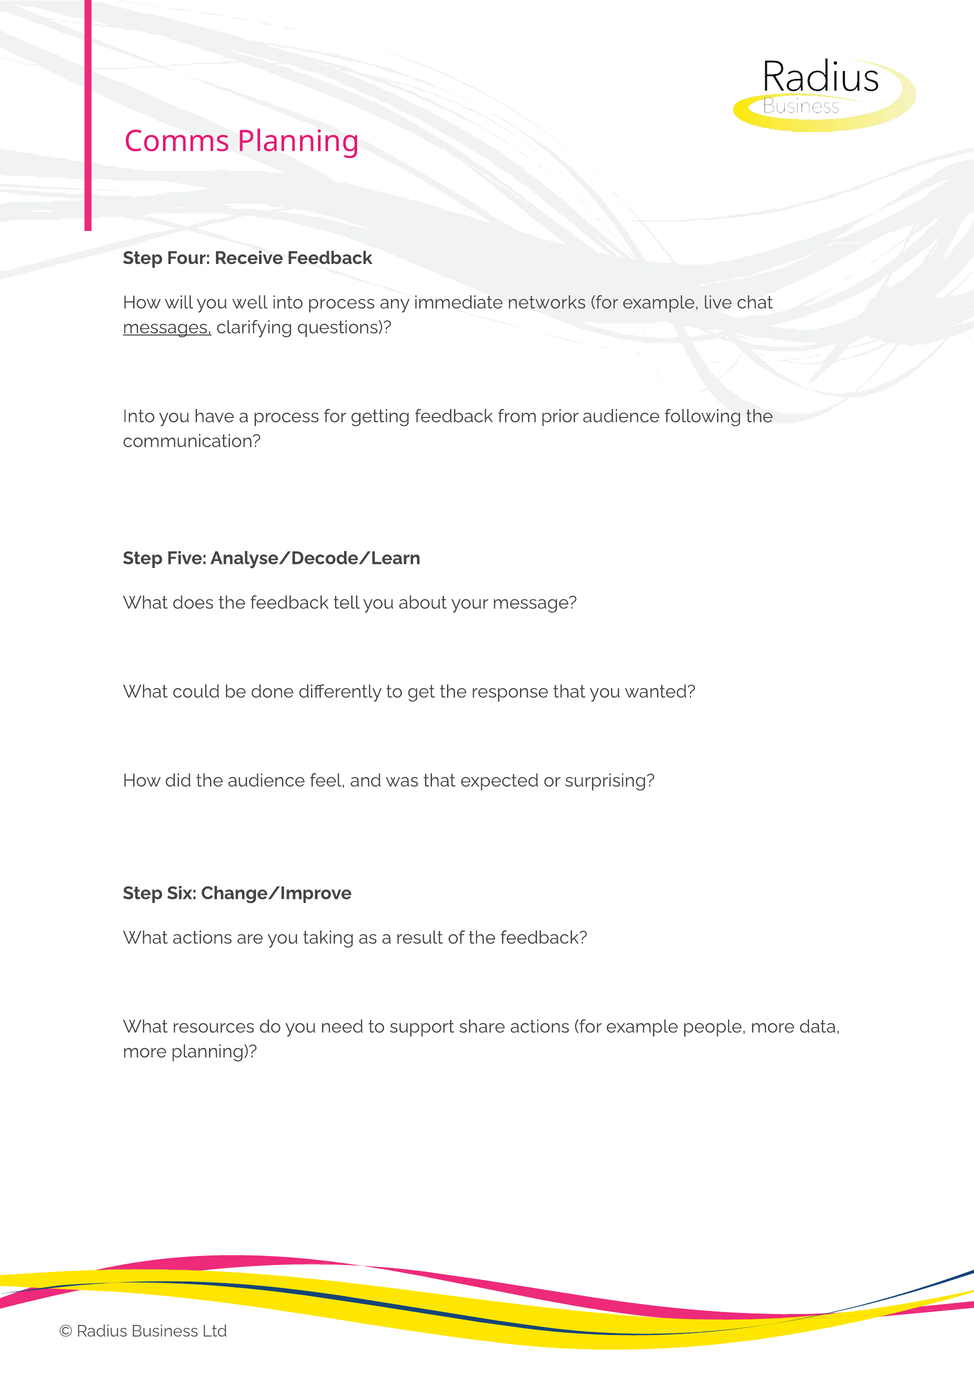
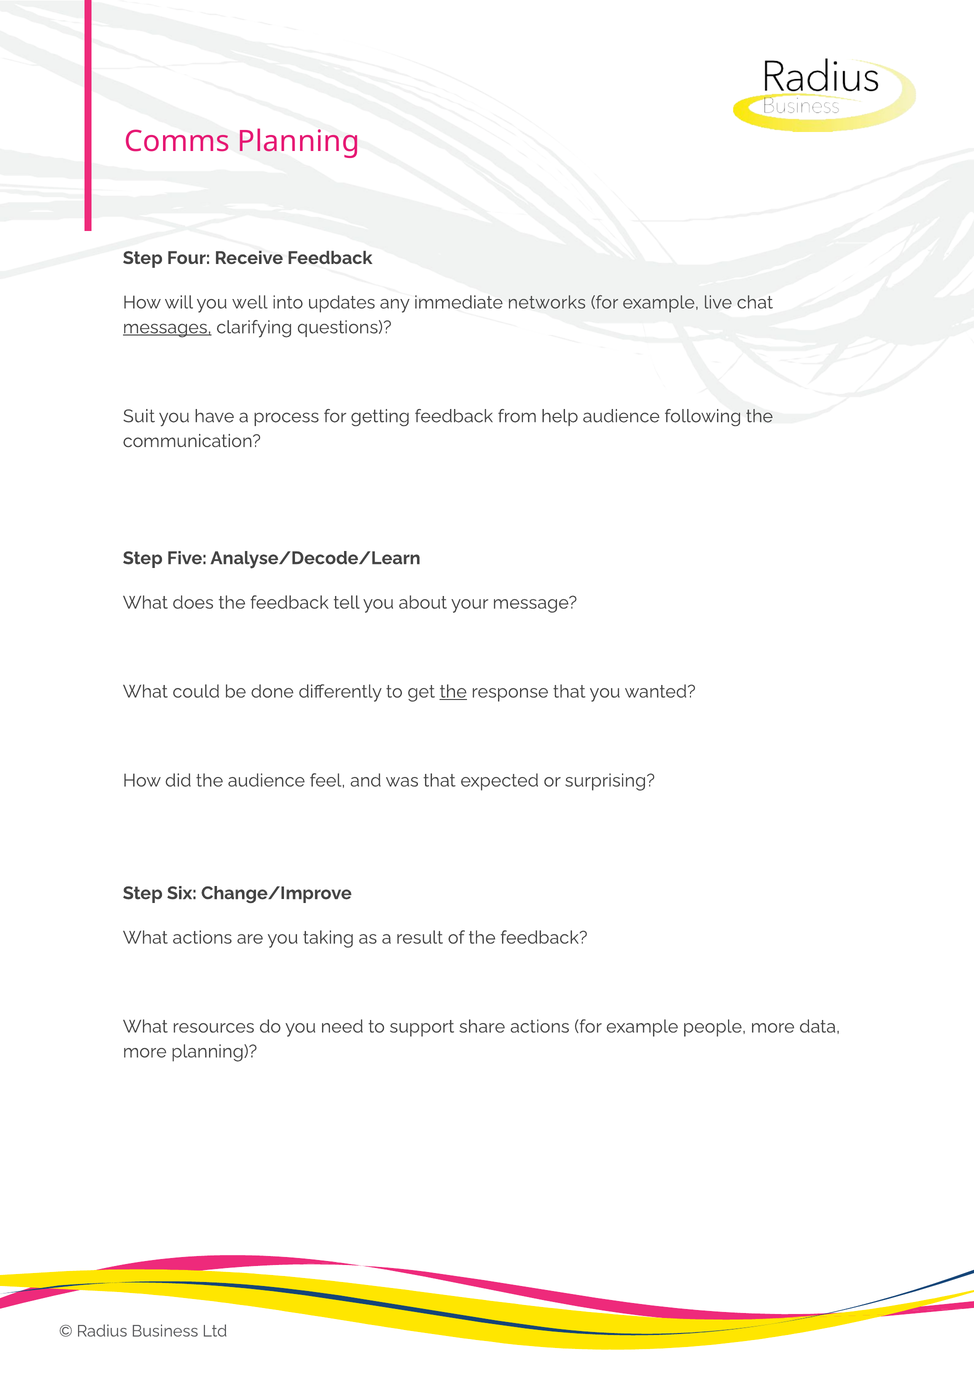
into process: process -> updates
Into at (139, 416): Into -> Suit
prior: prior -> help
the at (453, 691) underline: none -> present
